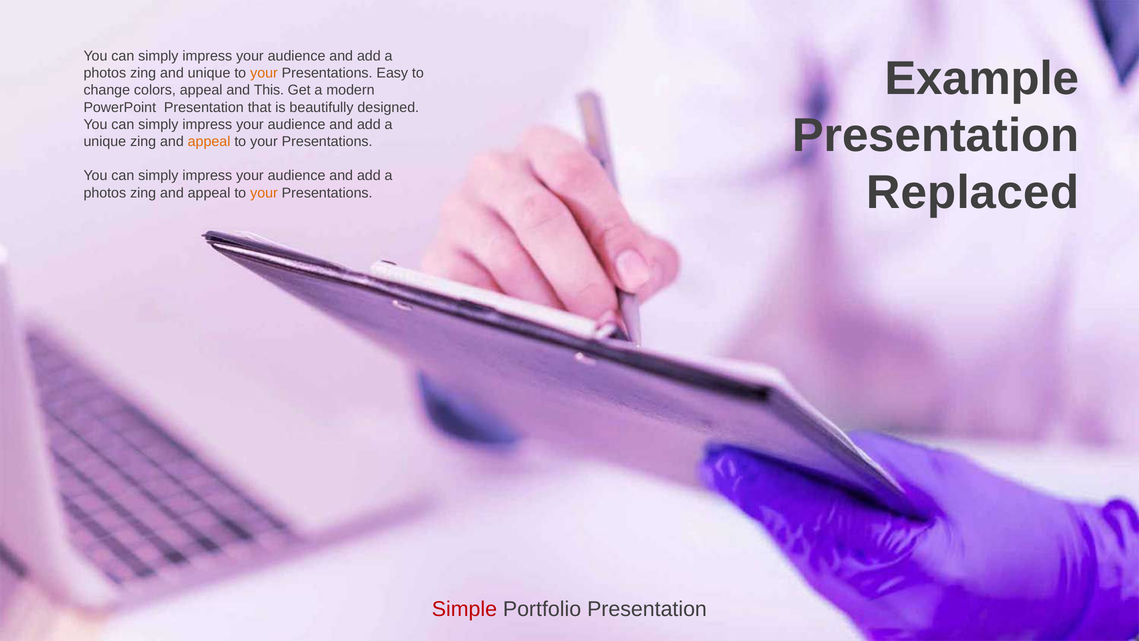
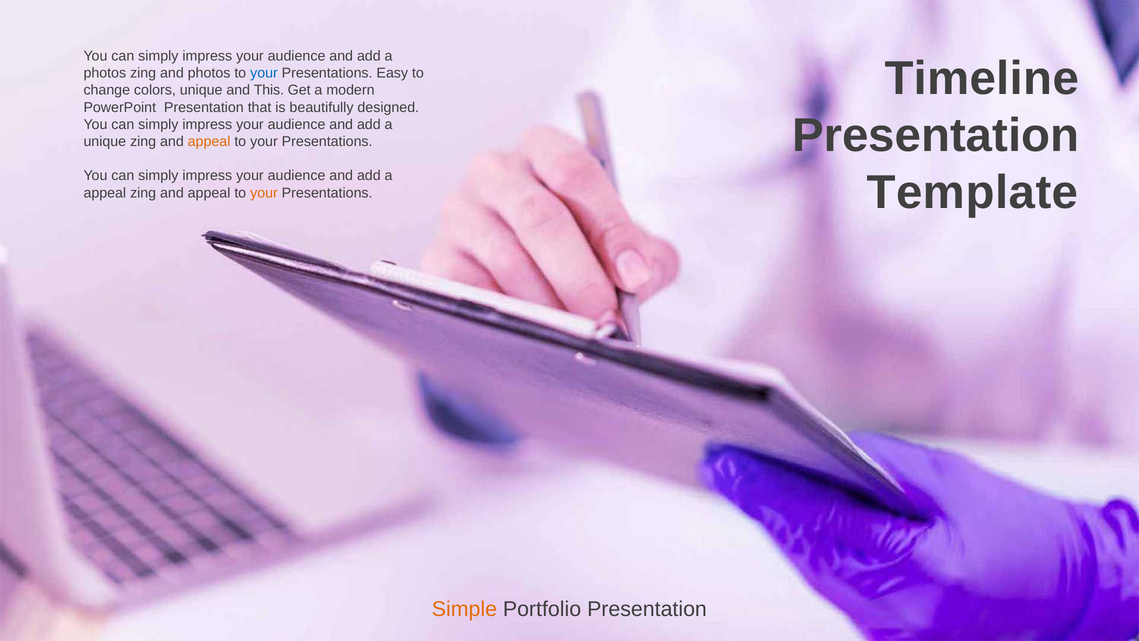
Example: Example -> Timeline
and unique: unique -> photos
your at (264, 73) colour: orange -> blue
colors appeal: appeal -> unique
Replaced: Replaced -> Template
photos at (105, 193): photos -> appeal
Simple colour: red -> orange
